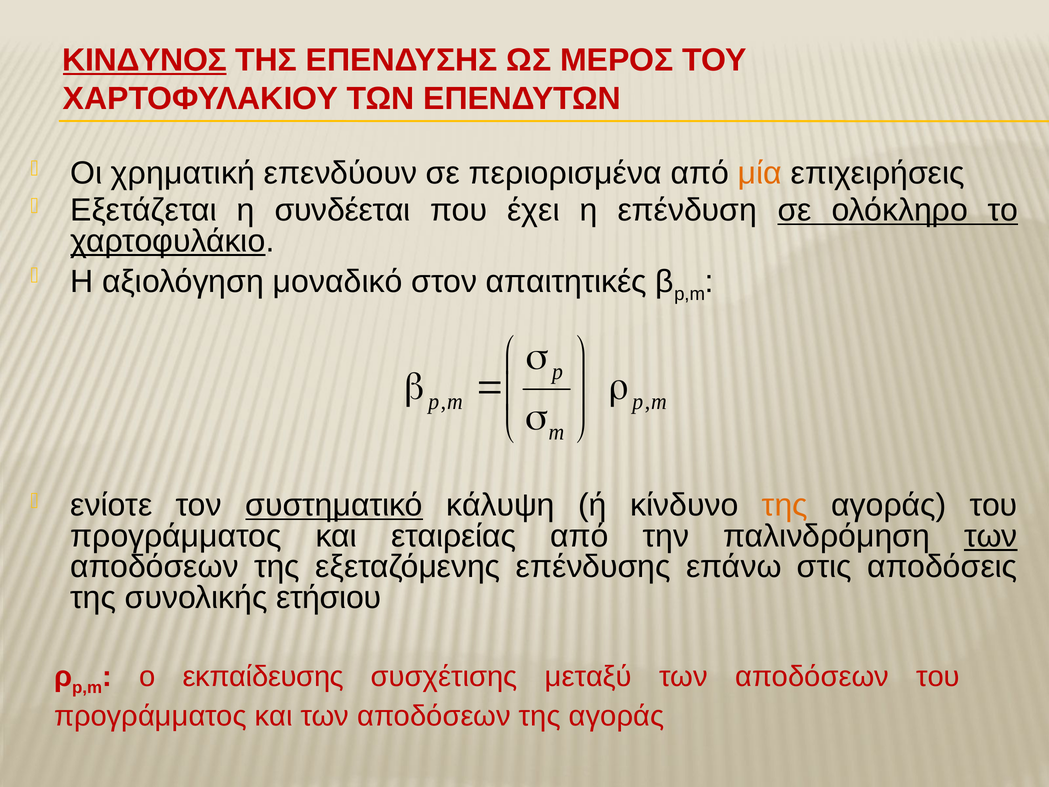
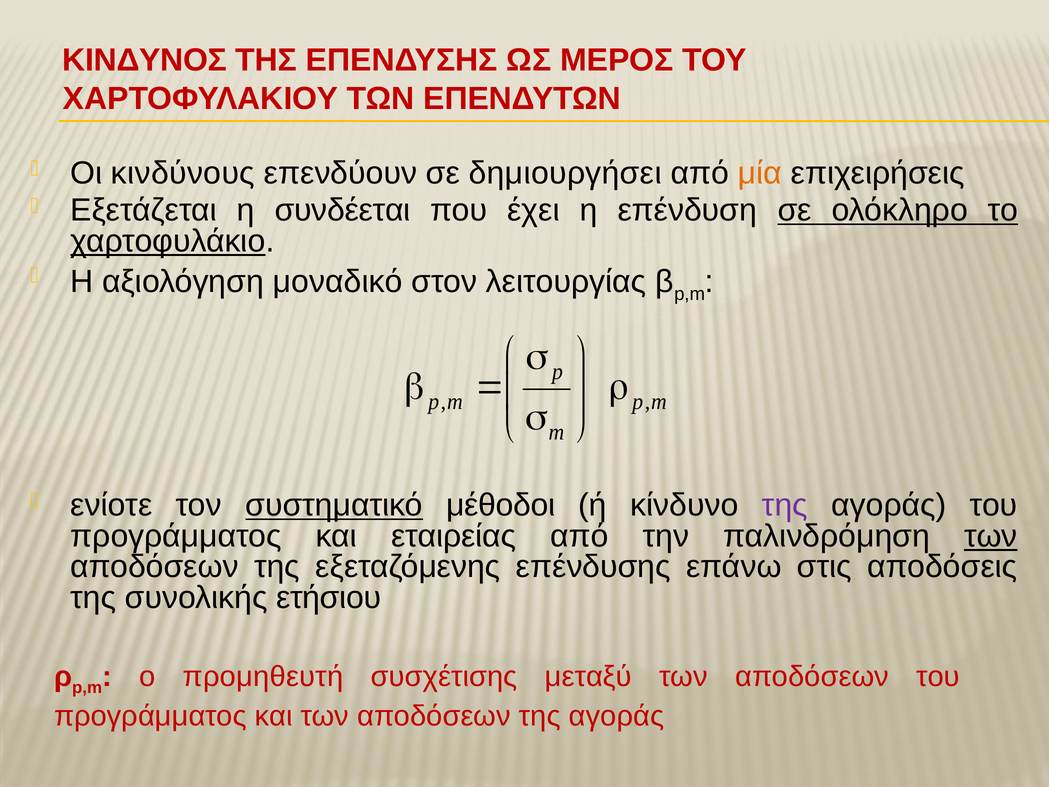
ΚΙΝΔΥΝΟΣ underline: present -> none
χρηματική: χρηματική -> κινδύνους
περιορισμένα: περιορισμένα -> δημιουργήσει
απαιτητικές: απαιτητικές -> λειτουργίας
κάλυψη: κάλυψη -> μέθοδοι
της at (785, 505) colour: orange -> purple
εκπαίδευσης: εκπαίδευσης -> προμηθευτή
